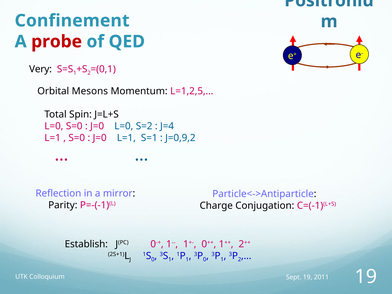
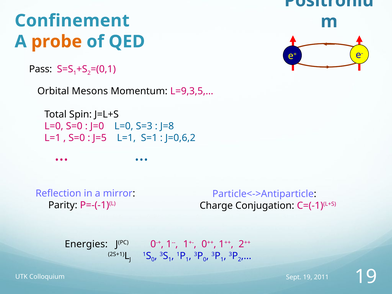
probe colour: red -> orange
Very: Very -> Pass
L=1,2,5,…: L=1,2,5,… -> L=9,3,5,…
S=2: S=2 -> S=3
J=4: J=4 -> J=8
J=0 at (100, 138): J=0 -> J=5
J=0,9,2: J=0,9,2 -> J=0,6,2
Establish: Establish -> Energies
